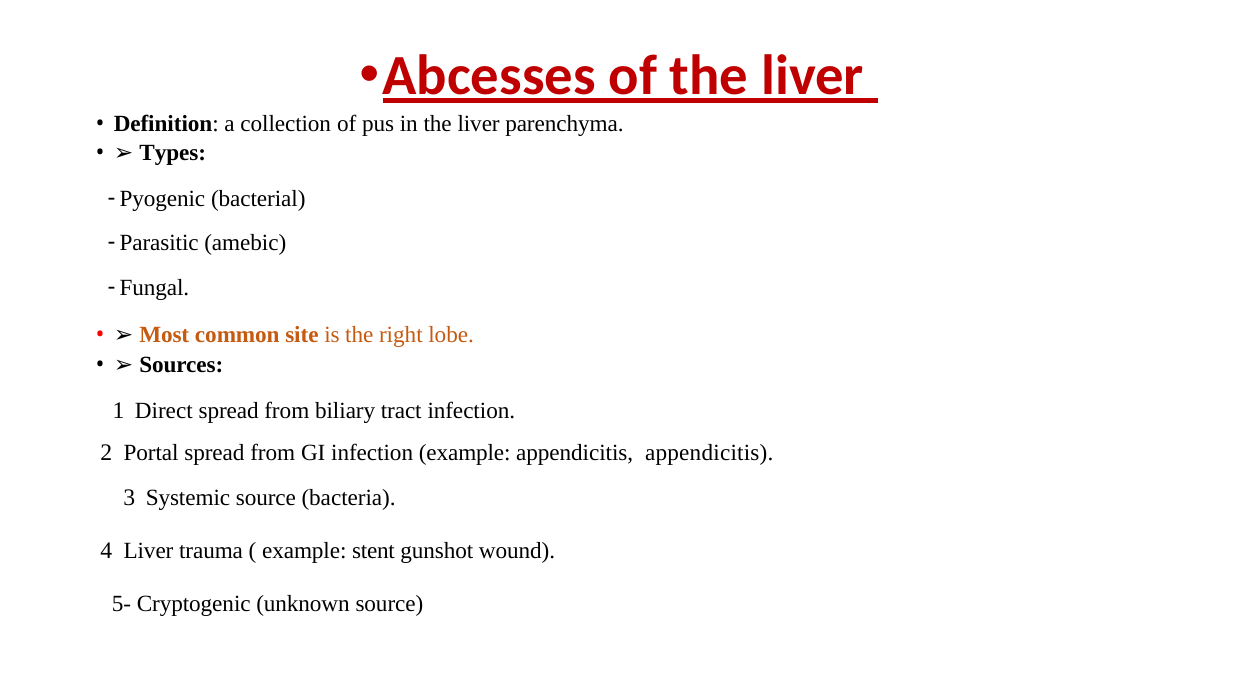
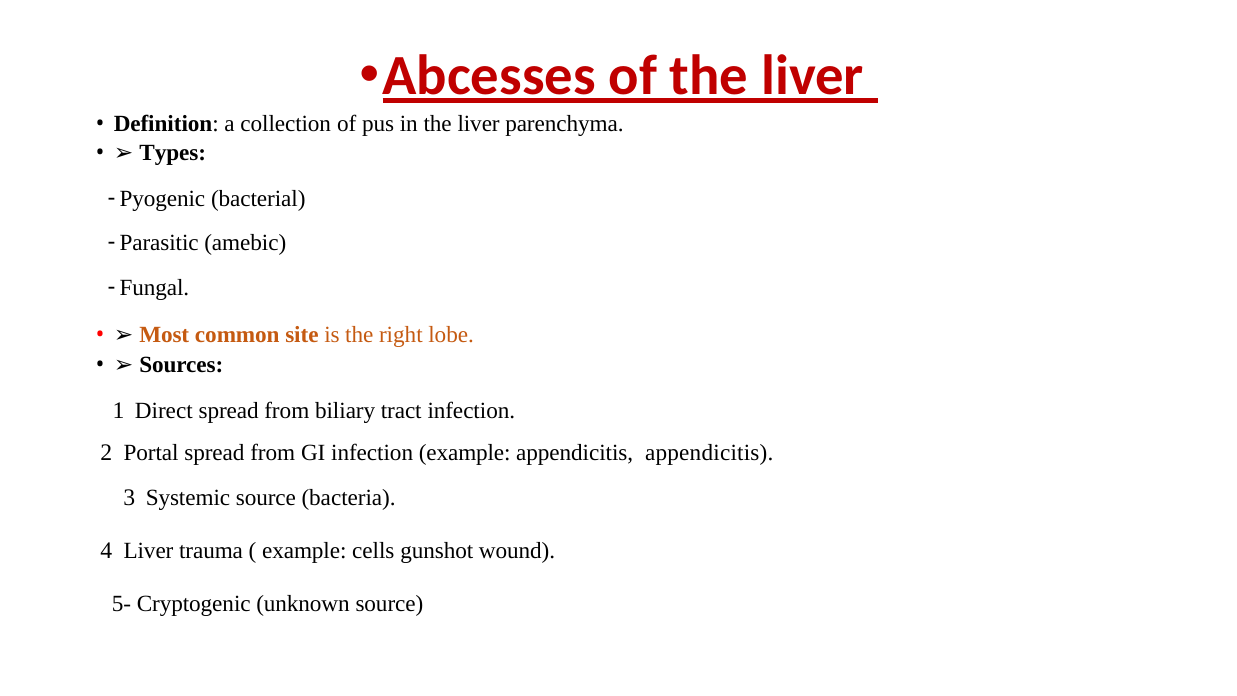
stent: stent -> cells
